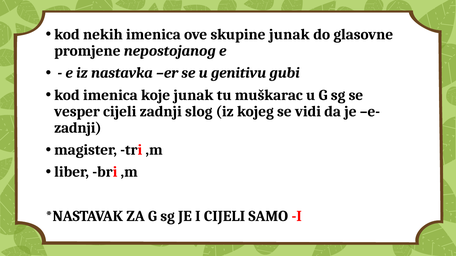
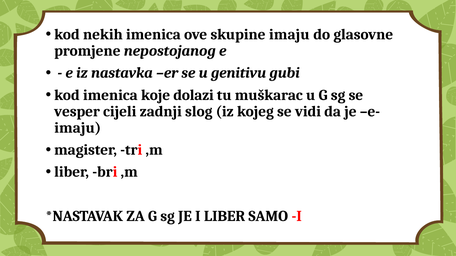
skupine junak: junak -> imaju
koje junak: junak -> dolazi
zadnji at (78, 128): zadnji -> imaju
I CIJELI: CIJELI -> LIBER
